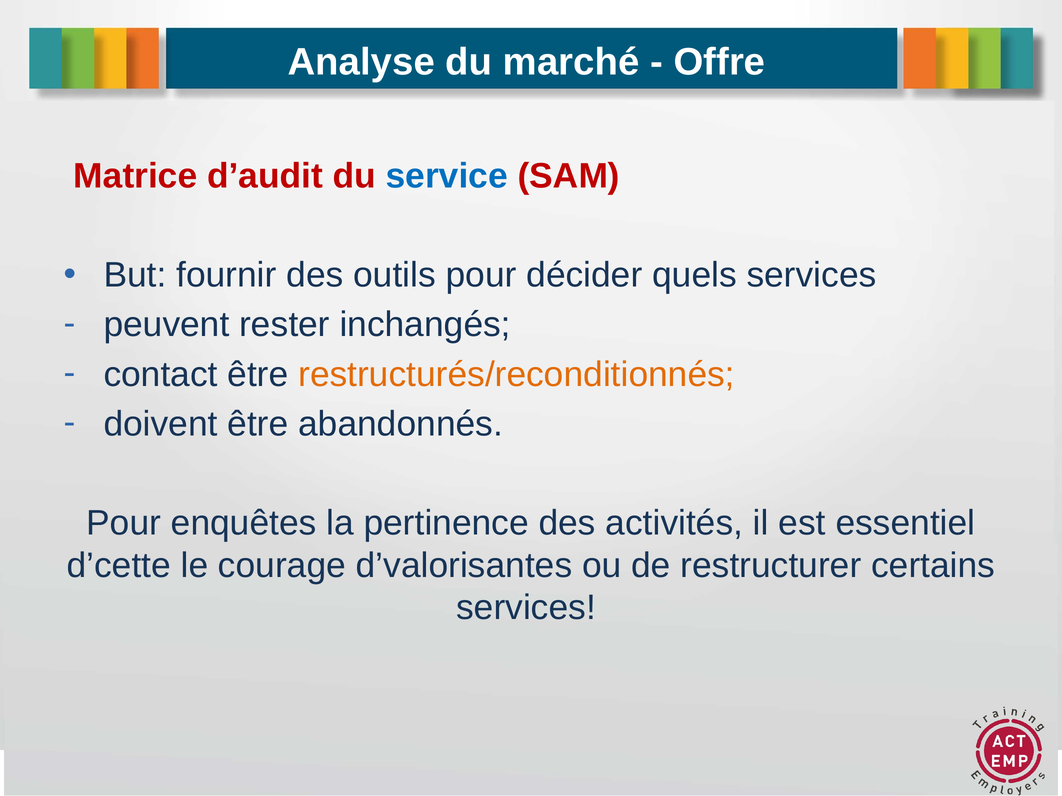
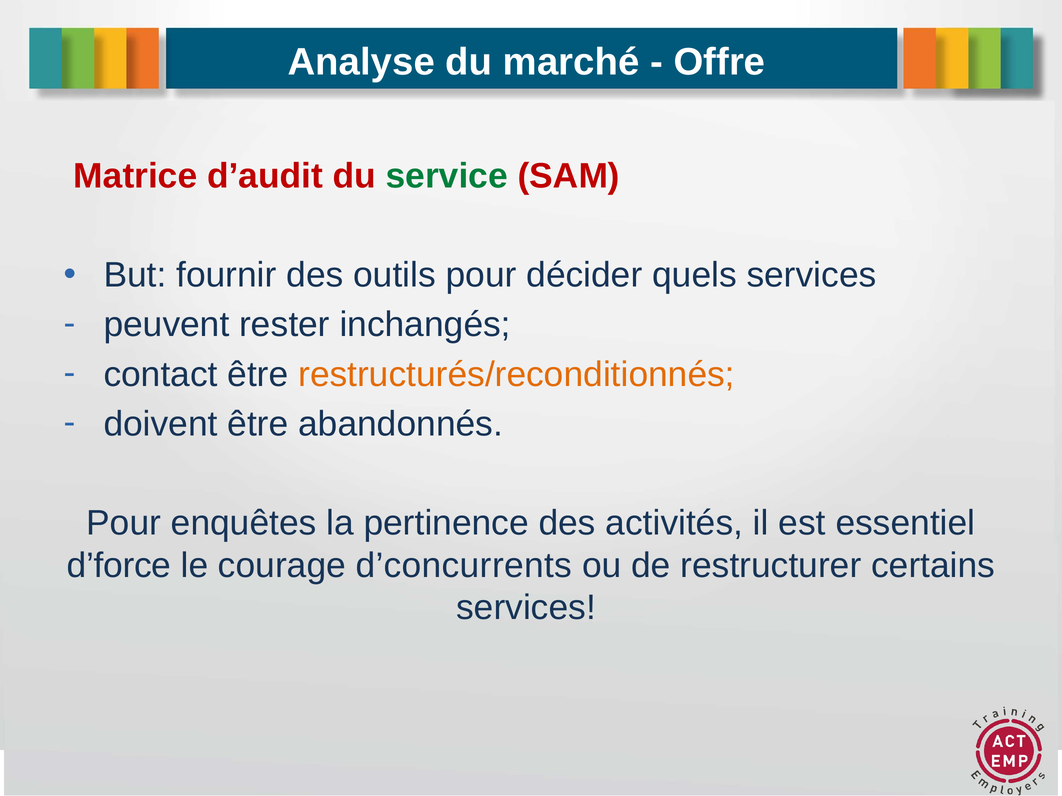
service colour: blue -> green
d’cette: d’cette -> d’force
d’valorisantes: d’valorisantes -> d’concurrents
